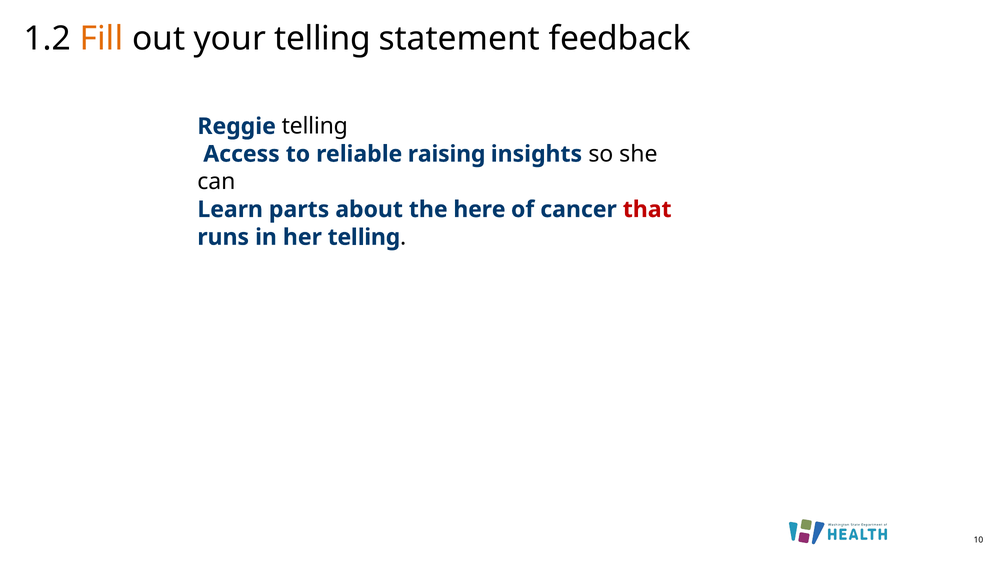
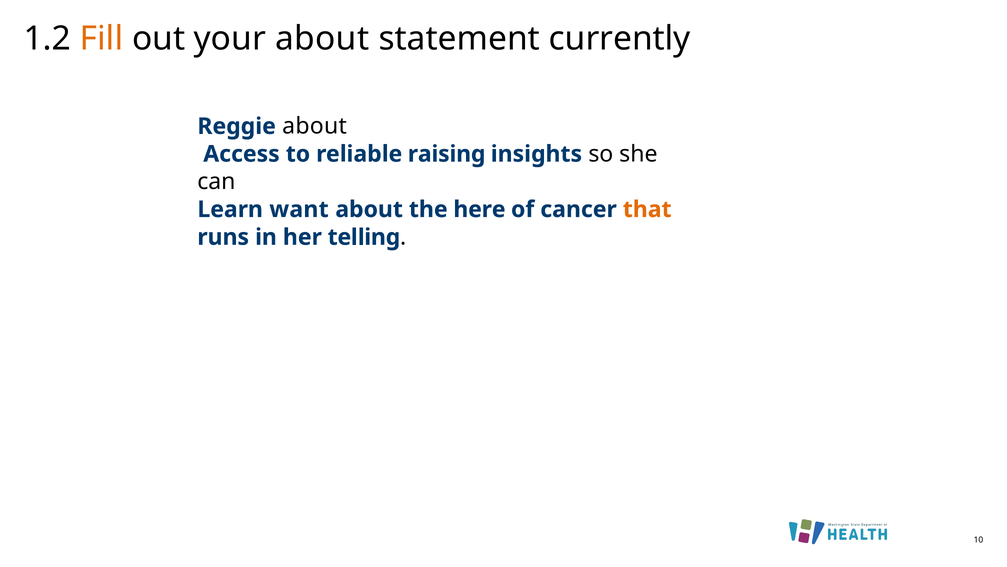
your telling: telling -> about
feedback: feedback -> currently
Reggie telling: telling -> about
parts: parts -> want
that colour: red -> orange
